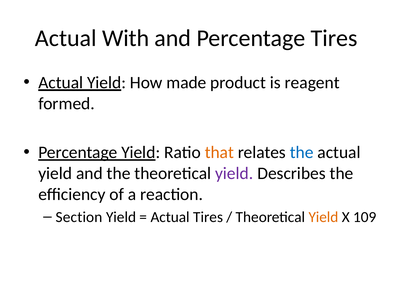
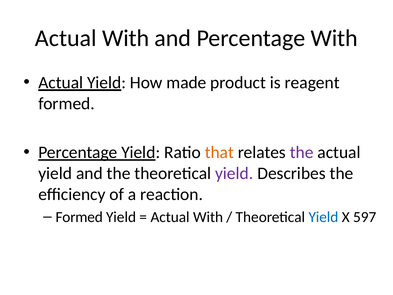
Percentage Tires: Tires -> With
the at (302, 152) colour: blue -> purple
Section at (79, 217): Section -> Formed
Tires at (208, 217): Tires -> With
Yield at (323, 217) colour: orange -> blue
109: 109 -> 597
